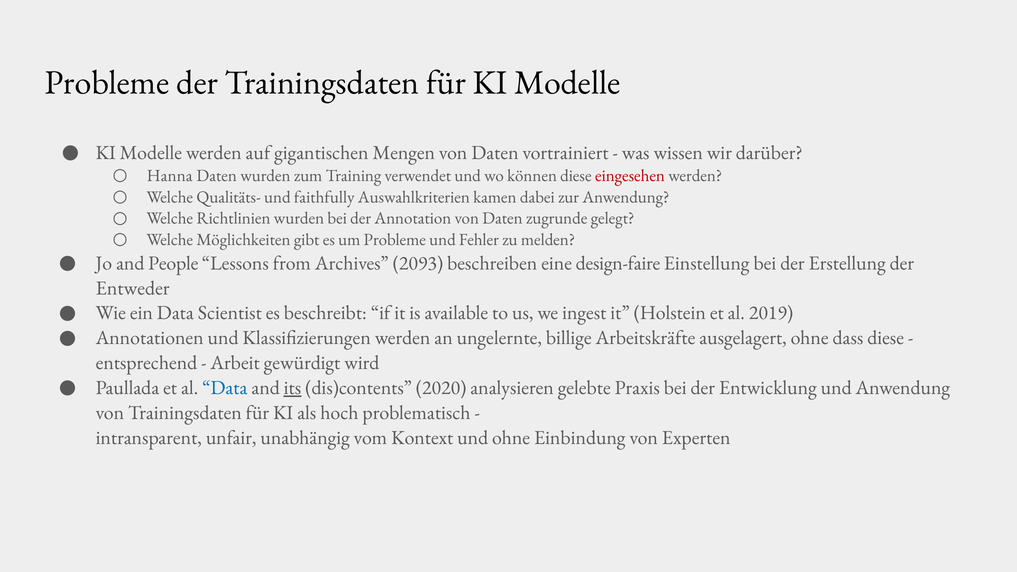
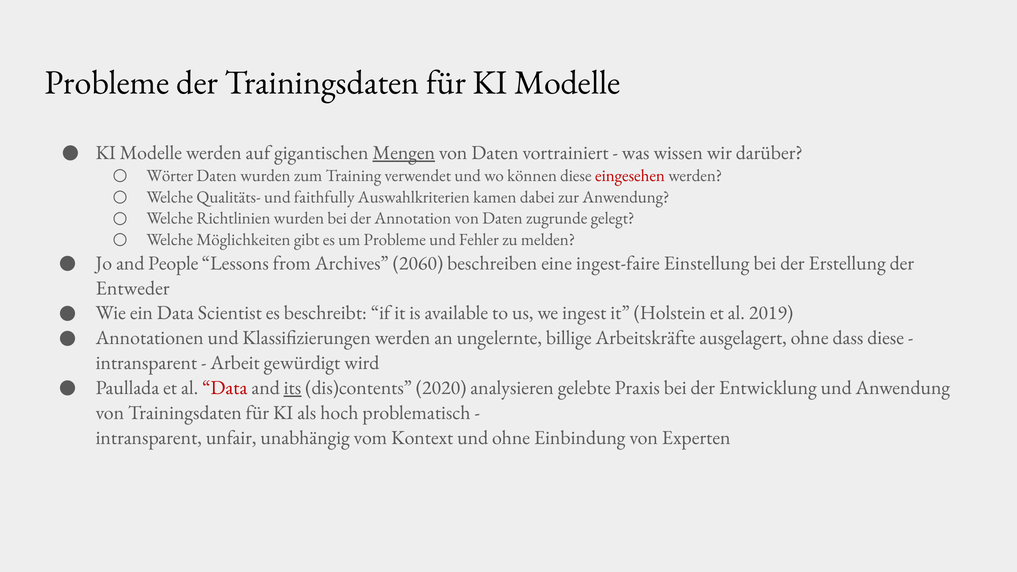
Mengen underline: none -> present
Hanna: Hanna -> Wörter
2093: 2093 -> 2060
design-faire: design-faire -> ingest-faire
entsprechend at (146, 363): entsprechend -> intransparent
Data at (225, 388) colour: blue -> red
